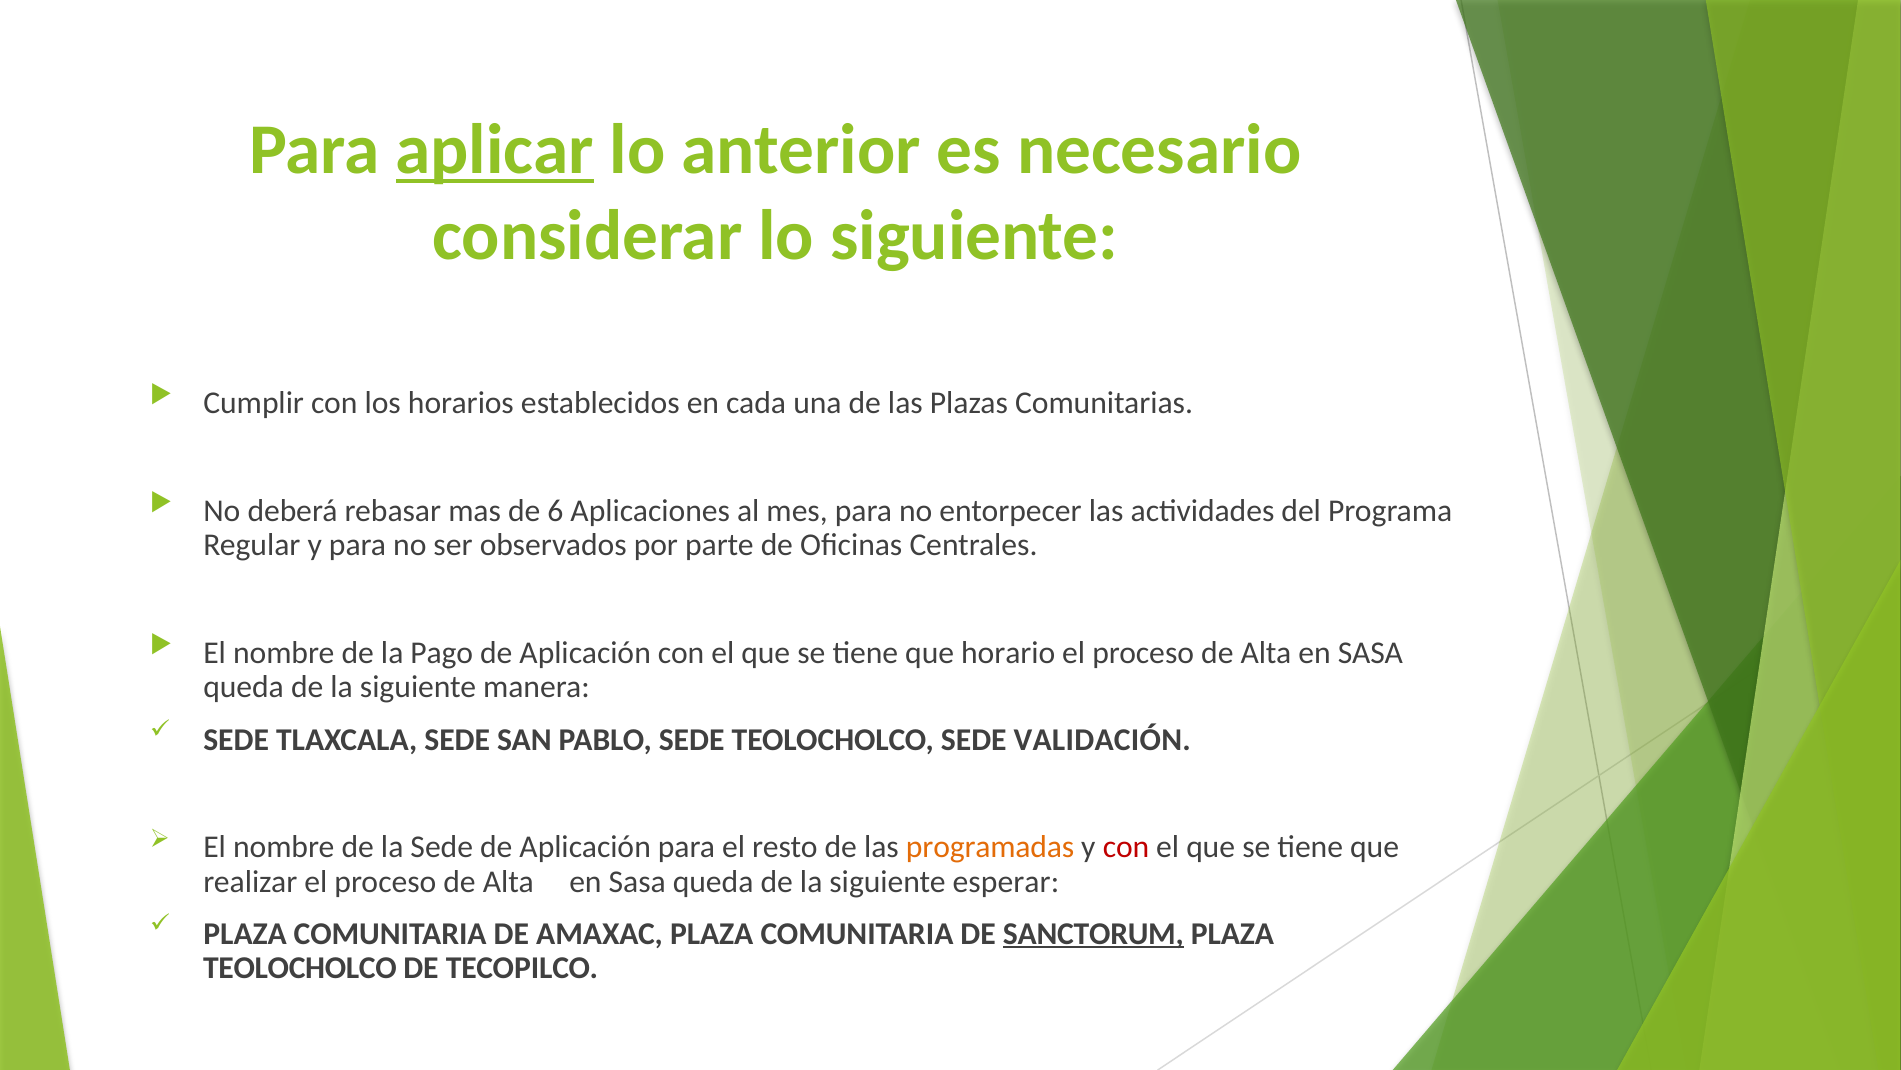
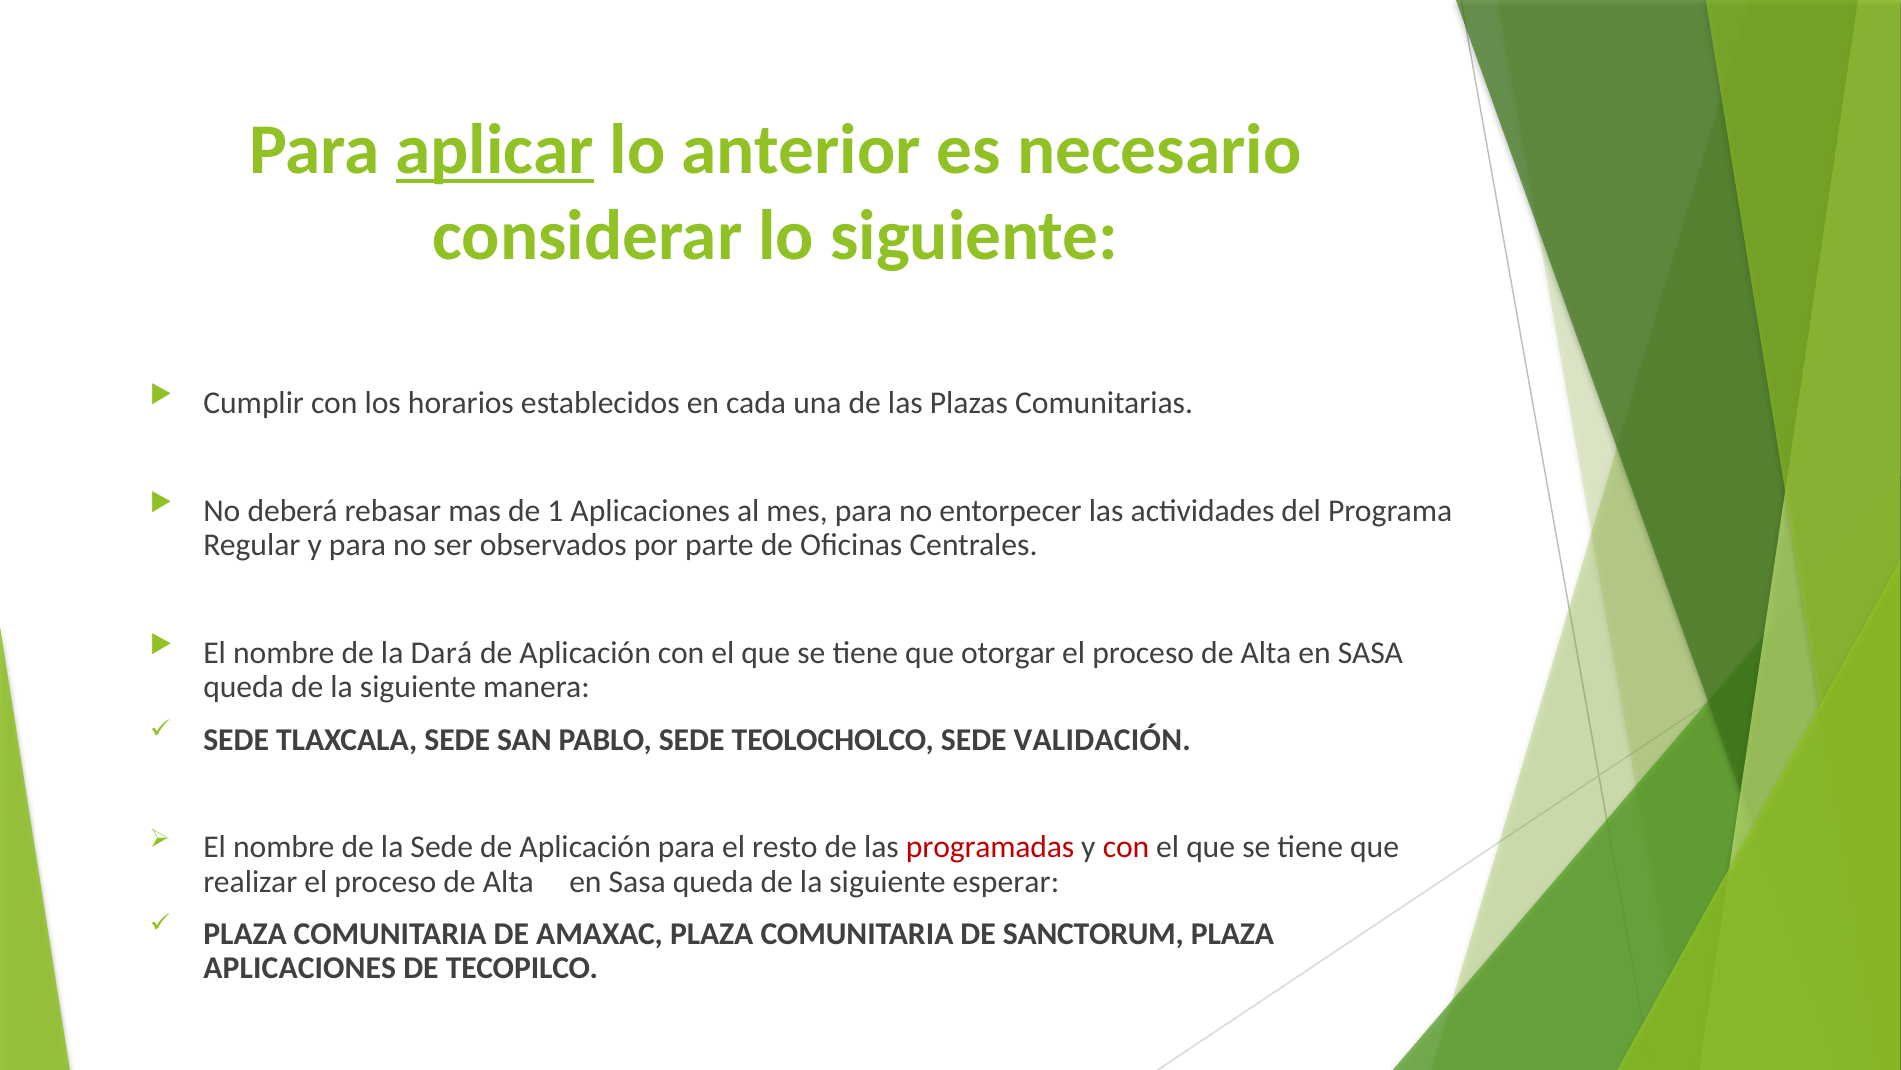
6: 6 -> 1
Pago: Pago -> Dará
horario: horario -> otorgar
programadas colour: orange -> red
SANCTORUM underline: present -> none
TEOLOCHOLCO at (300, 967): TEOLOCHOLCO -> APLICACIONES
